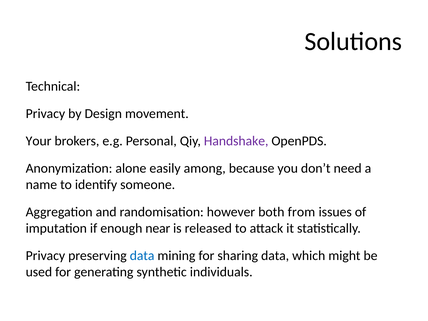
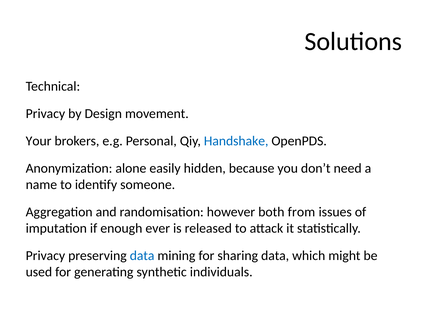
Handshake colour: purple -> blue
among: among -> hidden
near: near -> ever
